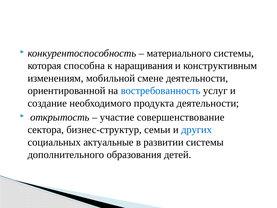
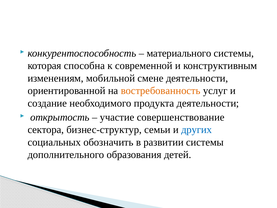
наращивания: наращивания -> современной
востребованность colour: blue -> orange
актуальные: актуальные -> обозначить
